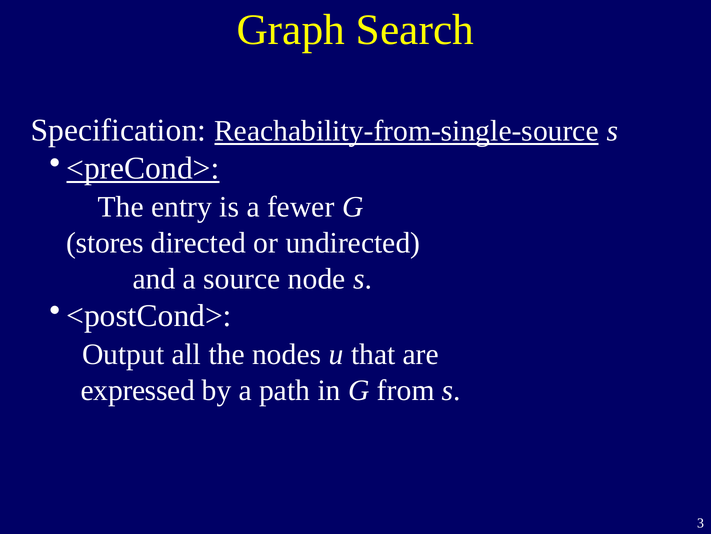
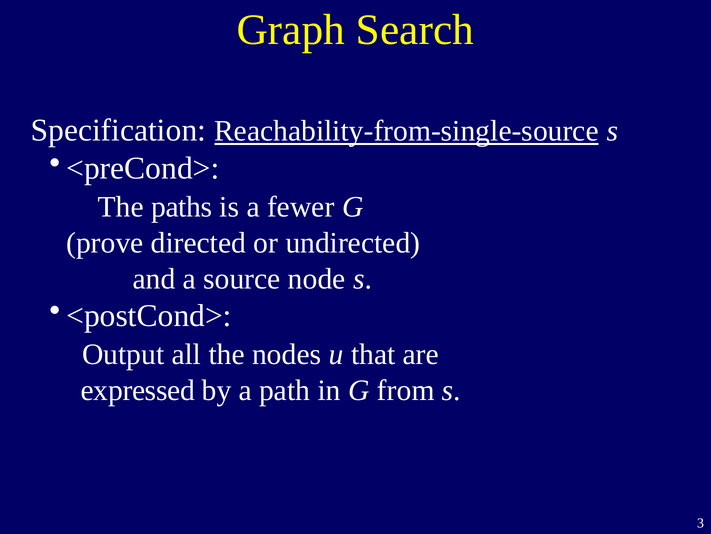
<preCond> underline: present -> none
entry: entry -> paths
stores: stores -> prove
